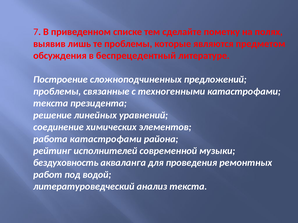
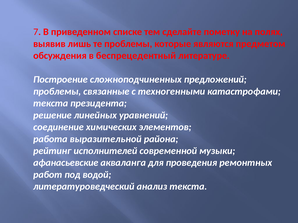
работа катастрофами: катастрофами -> выразительной
бездуховность: бездуховность -> афанасьевские
